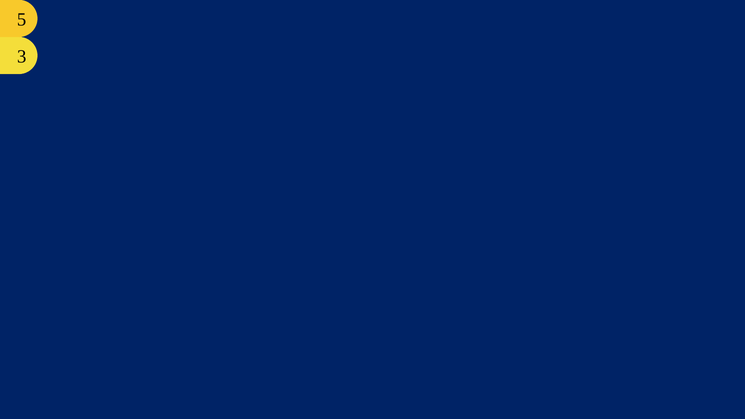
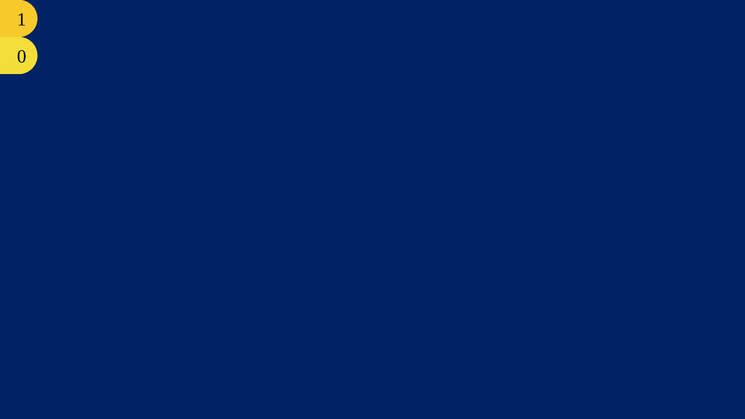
5: 5 -> 1
3: 3 -> 0
